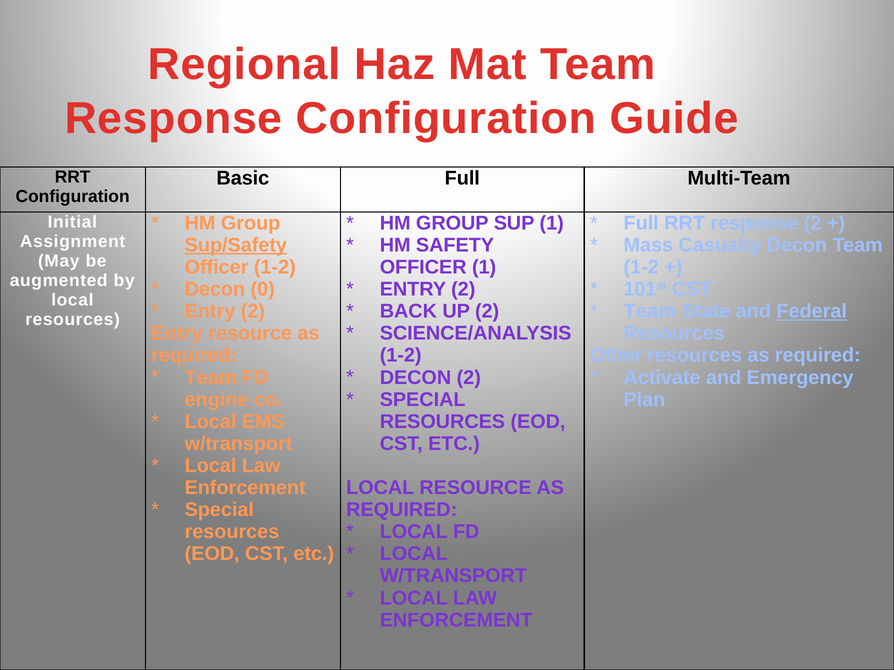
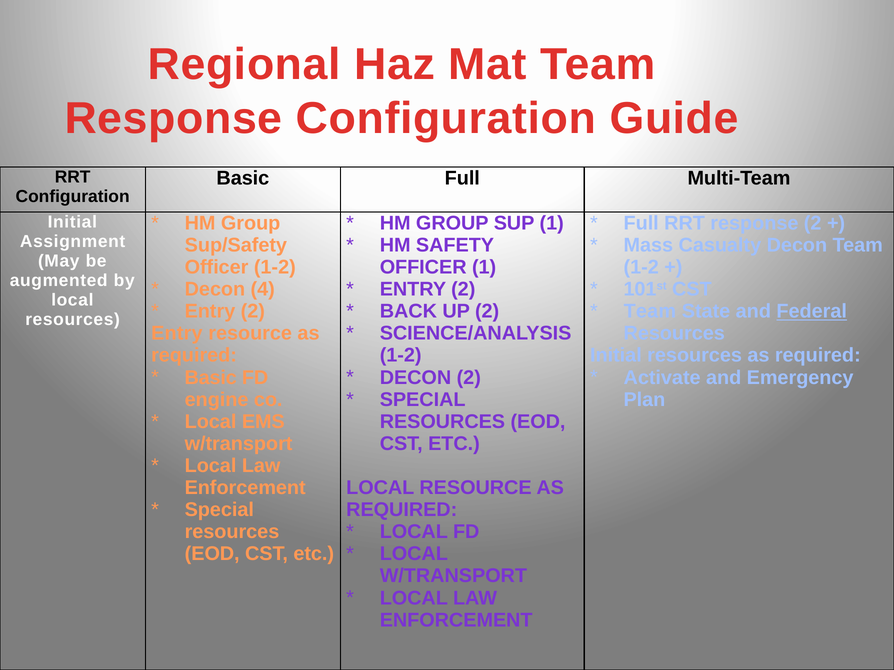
Sup/Safety underline: present -> none
0: 0 -> 4
Other at (616, 356): Other -> Initial
Team at (211, 378): Team -> Basic
